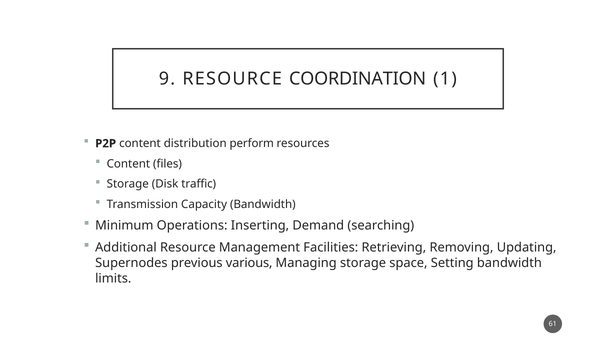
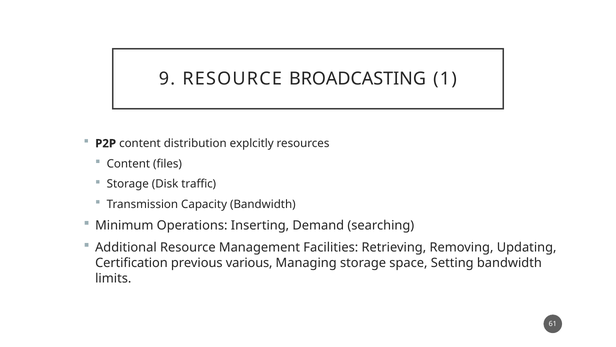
COORDINATION: COORDINATION -> BROADCASTING
perform: perform -> explcitly
Supernodes: Supernodes -> Certification
